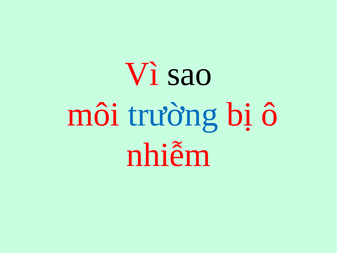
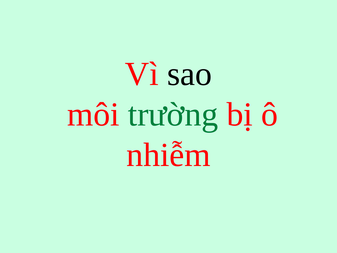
trường colour: blue -> green
